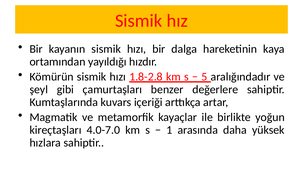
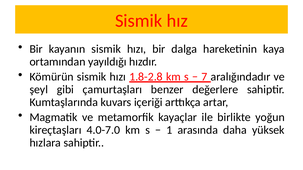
5: 5 -> 7
